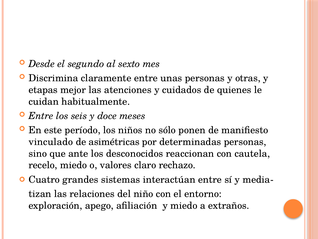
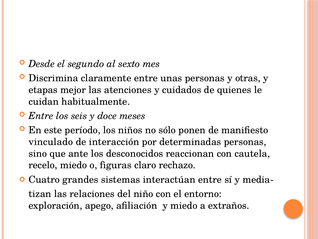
asimétricas: asimétricas -> interacción
valores: valores -> figuras
